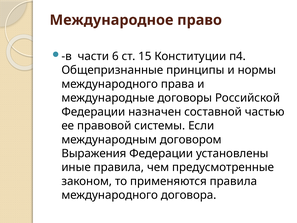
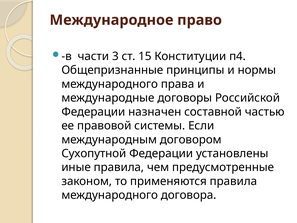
6: 6 -> 3
Выражения: Выражения -> Сухопутной
